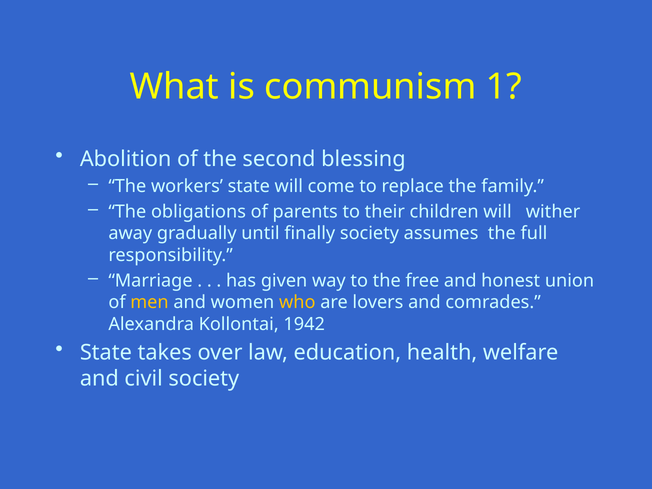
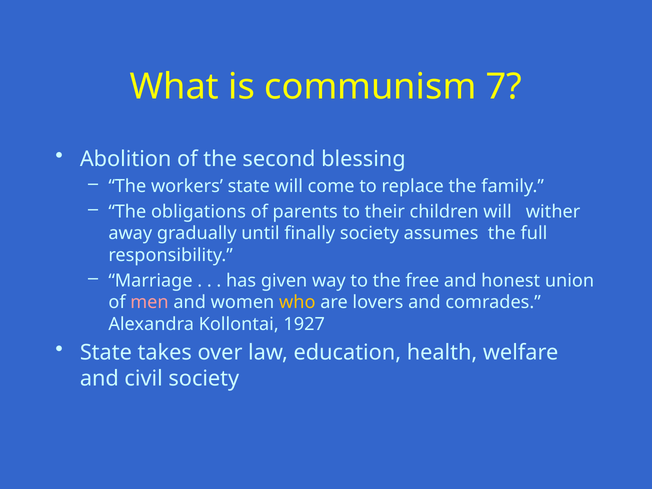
1: 1 -> 7
men colour: yellow -> pink
1942: 1942 -> 1927
